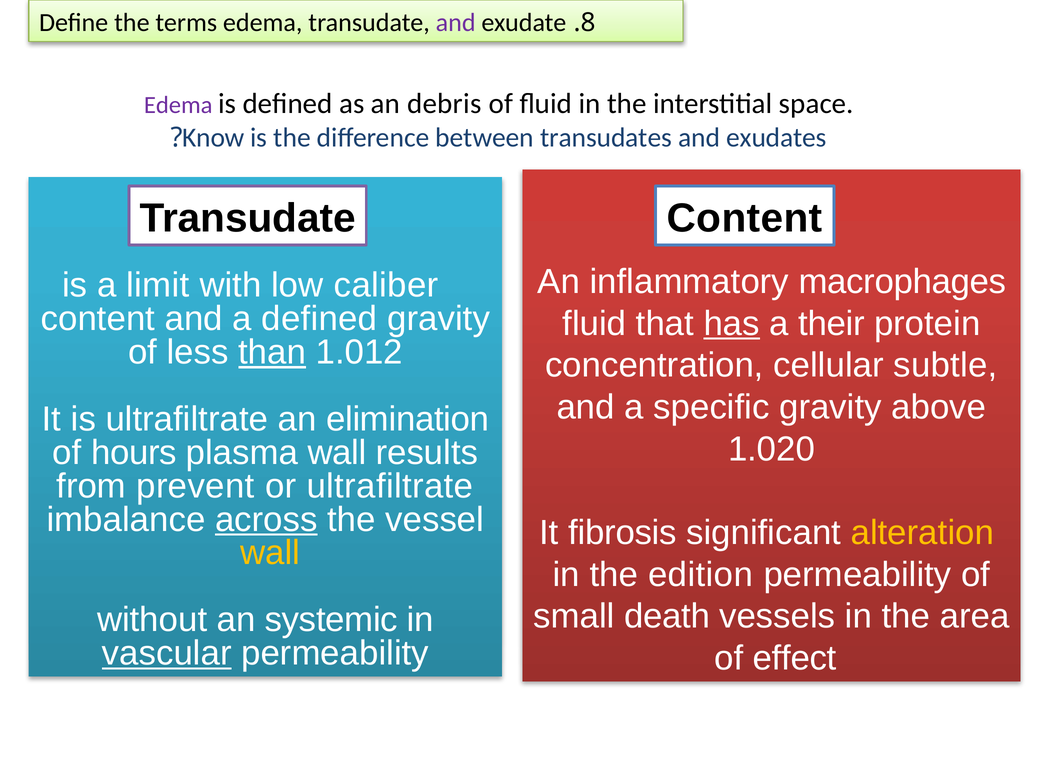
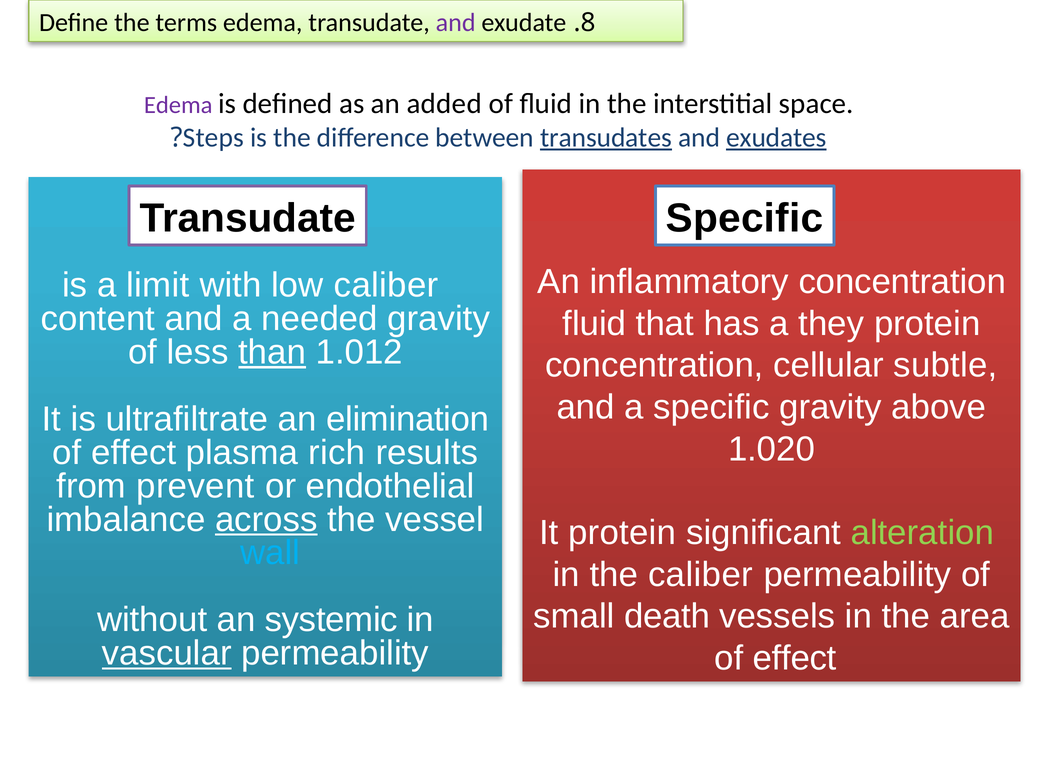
debris: debris -> added
Know: Know -> Steps
transudates underline: none -> present
exudates underline: none -> present
Transudate Content: Content -> Specific
inflammatory macrophages: macrophages -> concentration
a defined: defined -> needed
has underline: present -> none
their: their -> they
hours at (134, 452): hours -> effect
plasma wall: wall -> rich
or ultrafiltrate: ultrafiltrate -> endothelial
It fibrosis: fibrosis -> protein
alteration colour: yellow -> light green
wall at (270, 553) colour: yellow -> light blue
the edition: edition -> caliber
